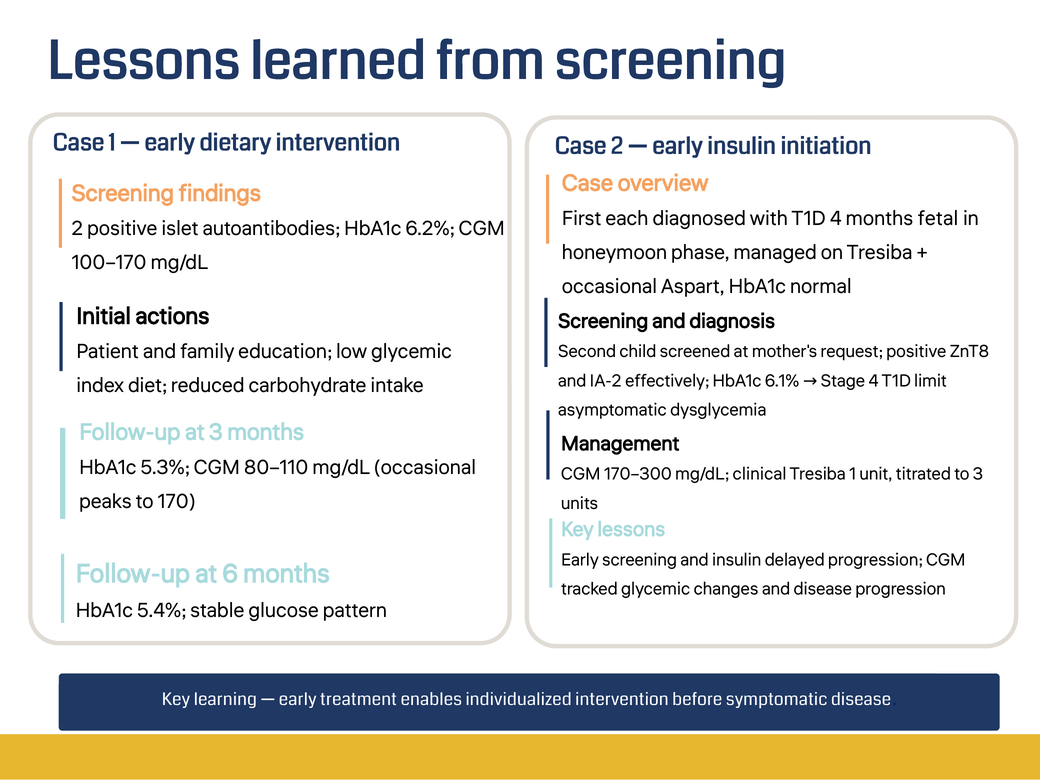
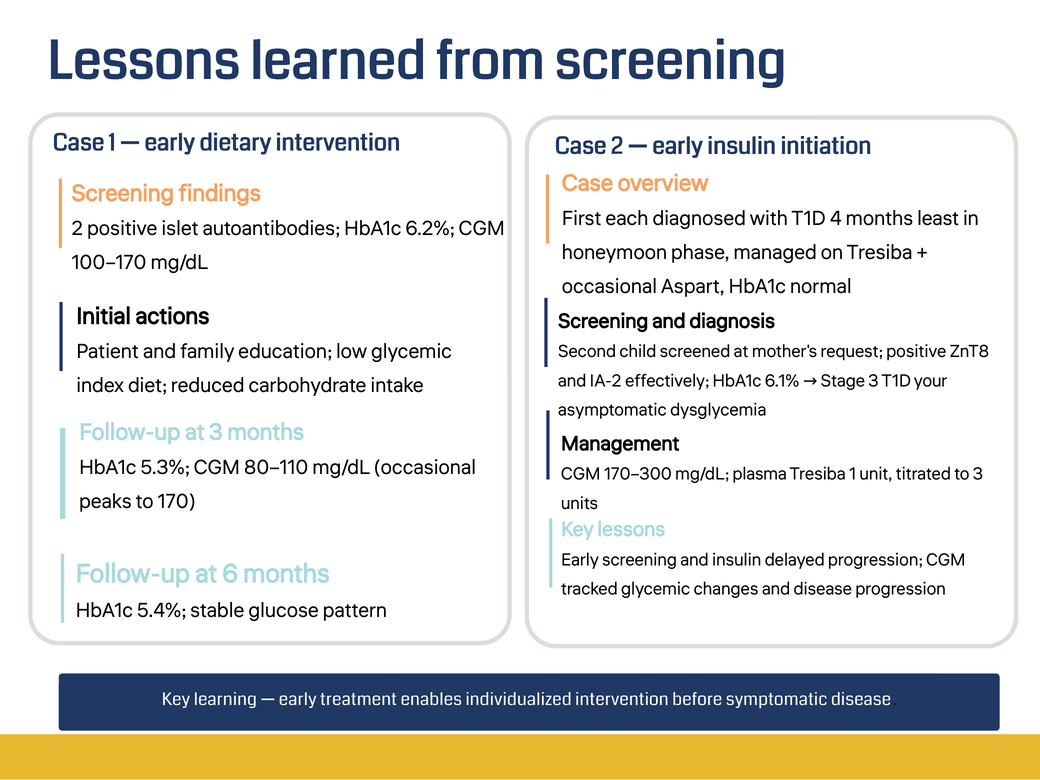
fetal: fetal -> least
Stage 4: 4 -> 3
limit: limit -> your
clinical: clinical -> plasma
